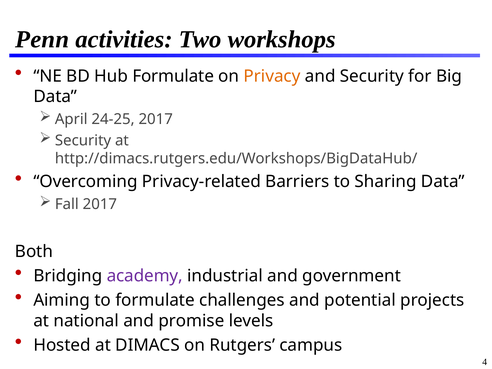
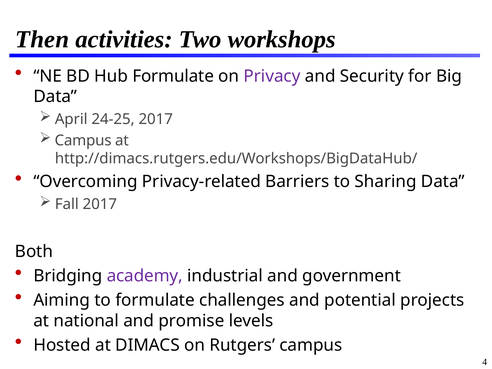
Penn: Penn -> Then
Privacy colour: orange -> purple
Security at (83, 140): Security -> Campus
